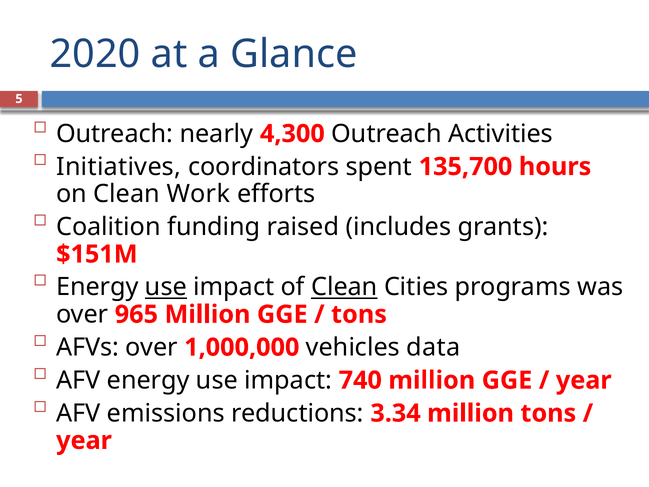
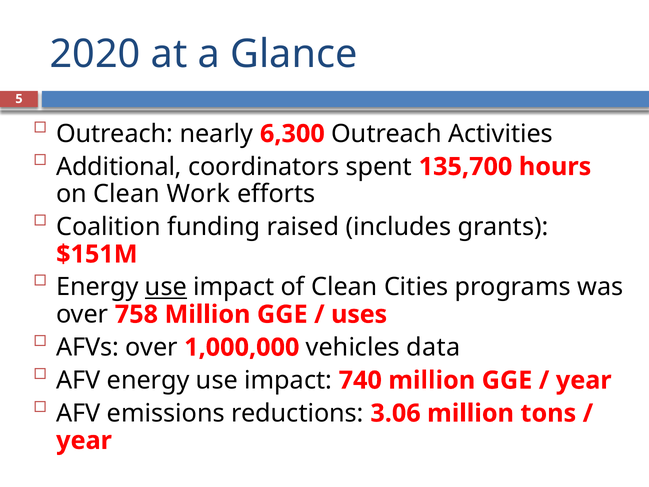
4,300: 4,300 -> 6,300
Initiatives: Initiatives -> Additional
Clean at (344, 287) underline: present -> none
965: 965 -> 758
tons at (359, 314): tons -> uses
3.34: 3.34 -> 3.06
